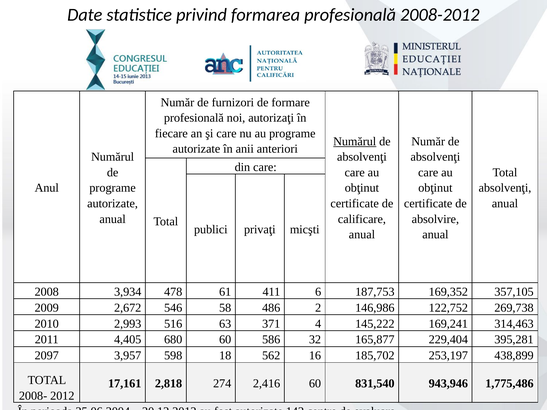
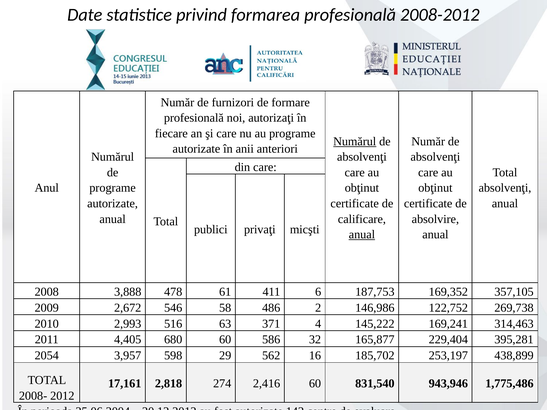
anual at (362, 235) underline: none -> present
3,934: 3,934 -> 3,888
2097: 2097 -> 2054
18: 18 -> 29
